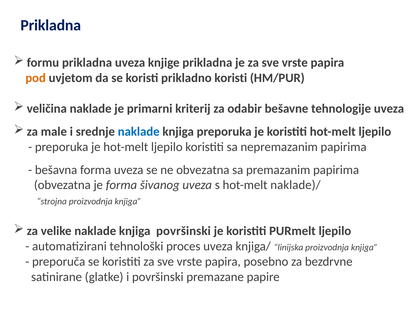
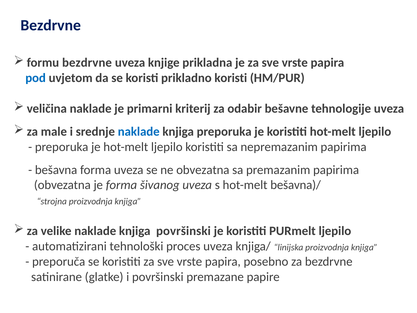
Prikladna at (51, 25): Prikladna -> Bezdrvne
formu prikladna: prikladna -> bezdrvne
pod colour: orange -> blue
naklade)/: naklade)/ -> bešavna)/
